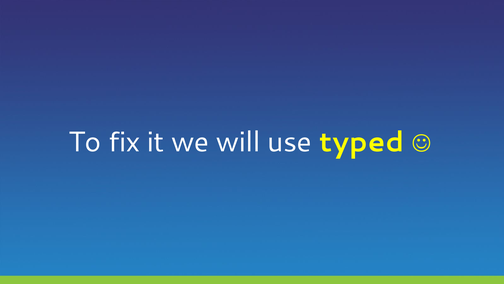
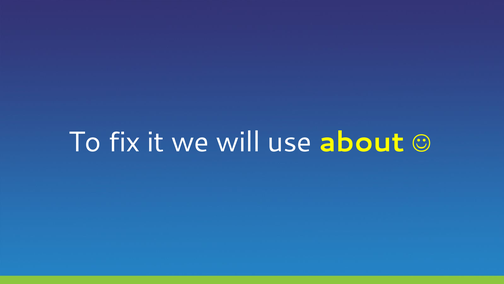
typed: typed -> about
